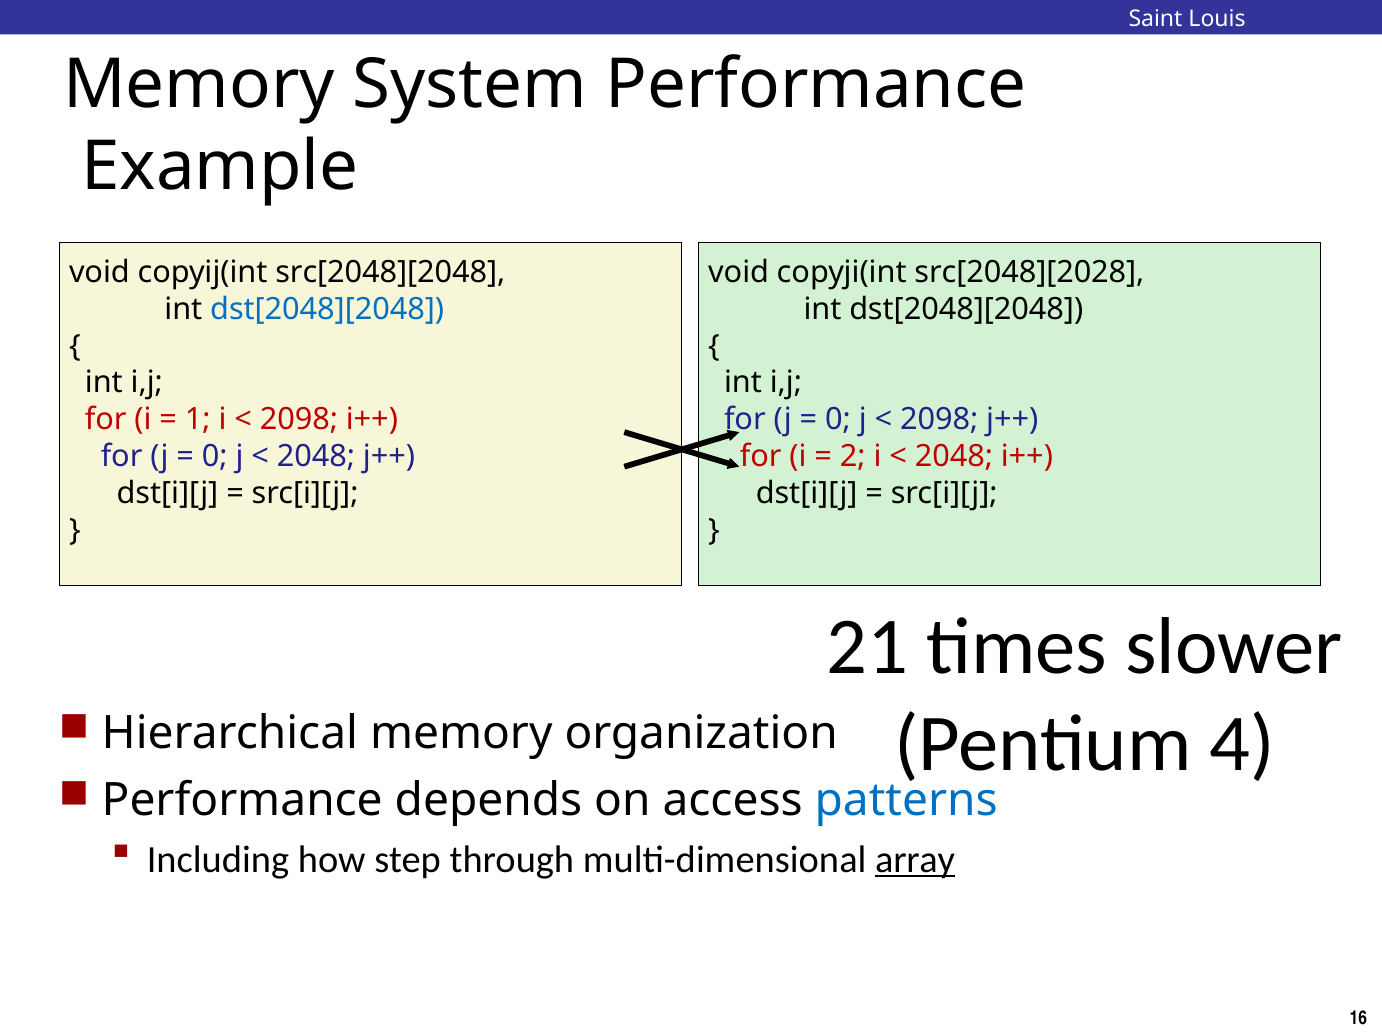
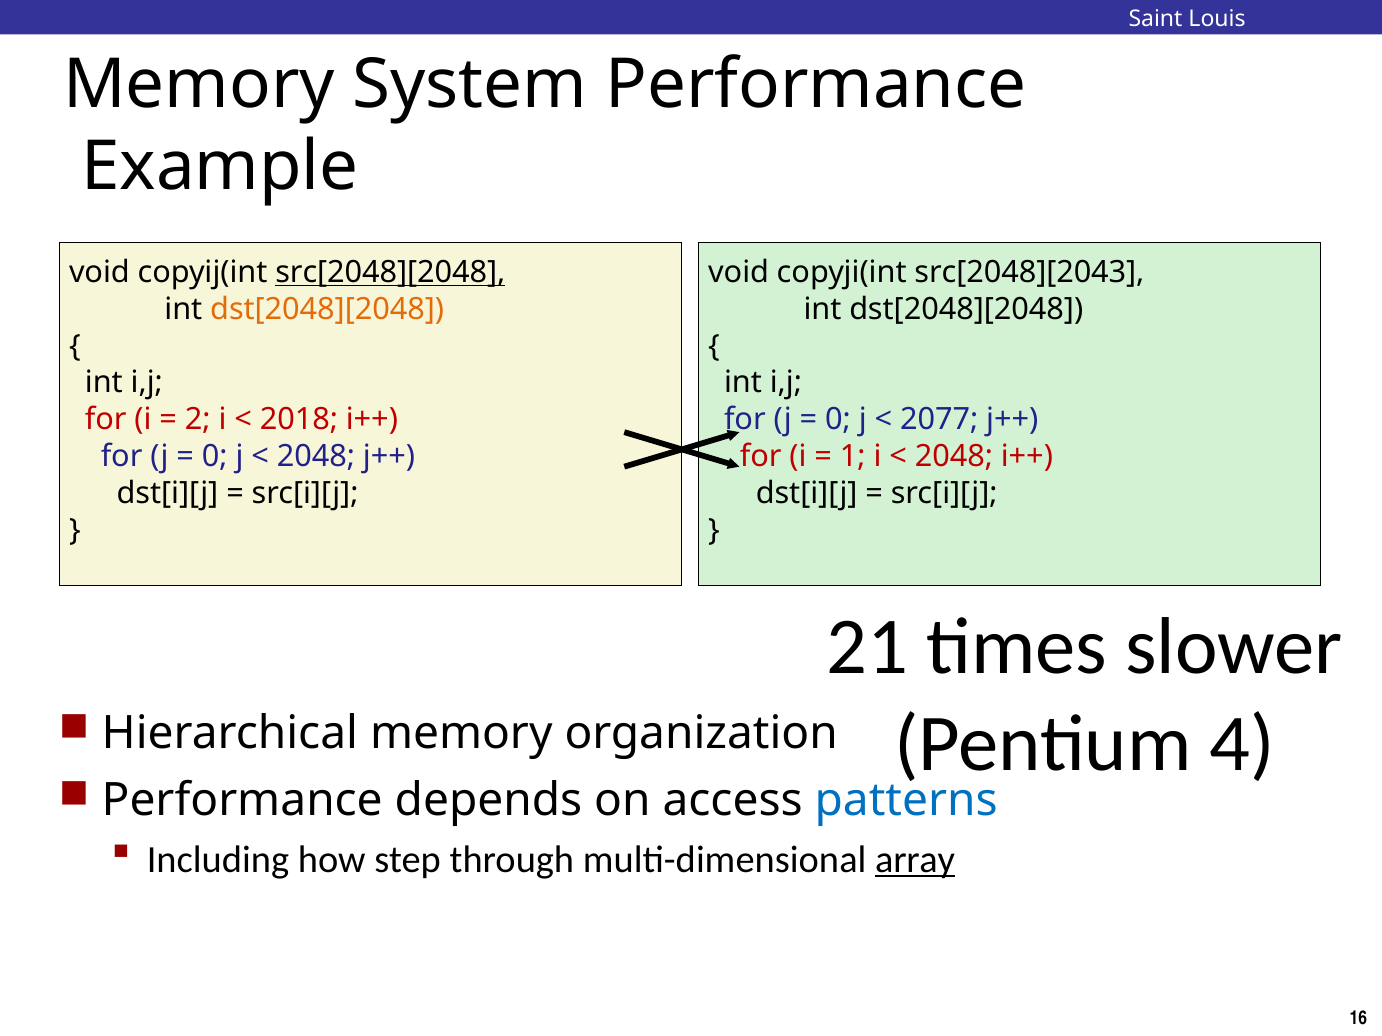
src[2048][2048 underline: none -> present
src[2048][2028: src[2048][2028 -> src[2048][2043
dst[2048][2048 at (327, 309) colour: blue -> orange
1: 1 -> 2
2098 at (299, 420): 2098 -> 2018
2098 at (939, 420): 2098 -> 2077
2: 2 -> 1
